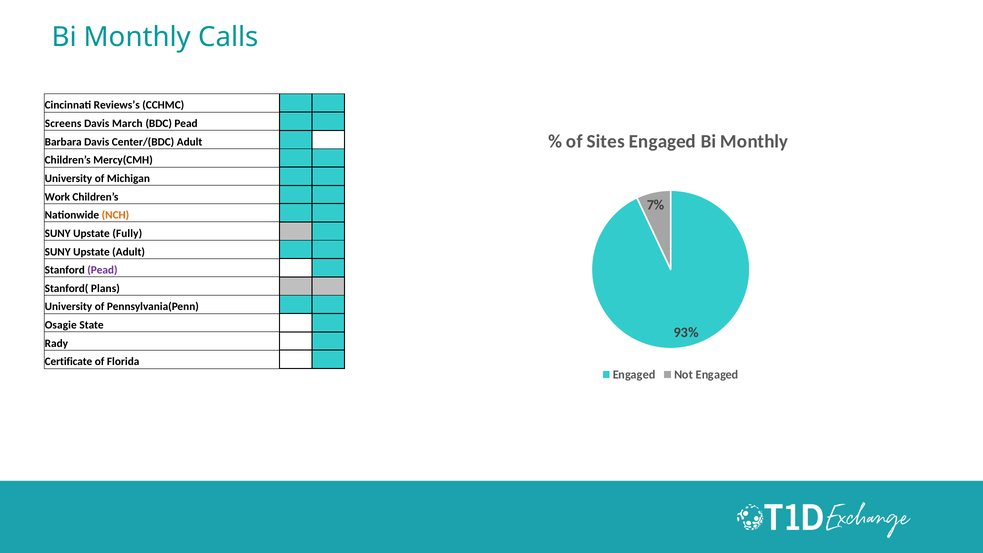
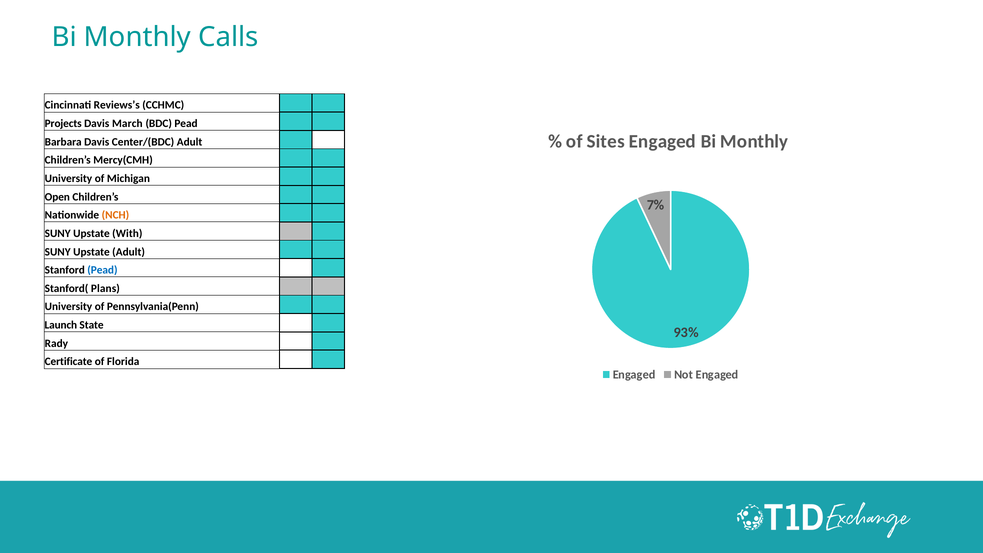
Screens: Screens -> Projects
Work: Work -> Open
Fully: Fully -> With
Pead at (102, 270) colour: purple -> blue
Osagie: Osagie -> Launch
